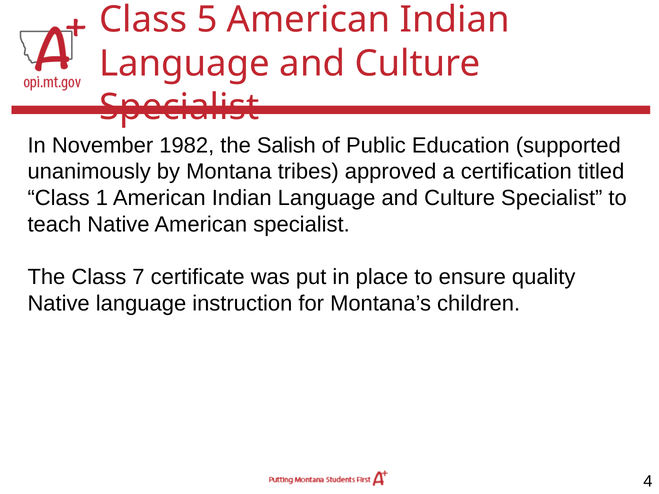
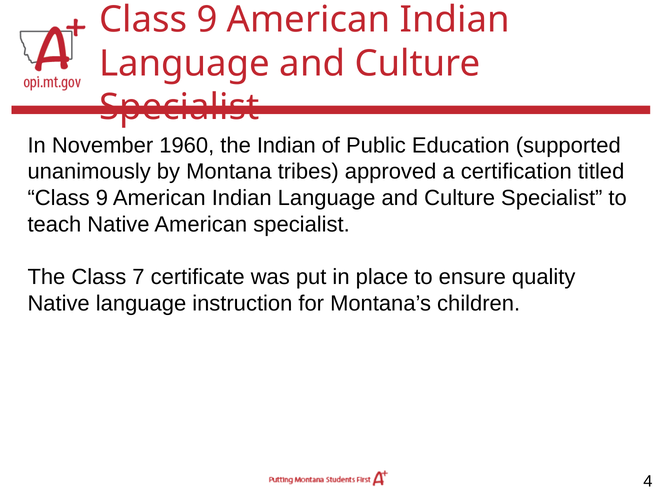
5 at (207, 20): 5 -> 9
1982: 1982 -> 1960
the Salish: Salish -> Indian
1 at (102, 198): 1 -> 9
